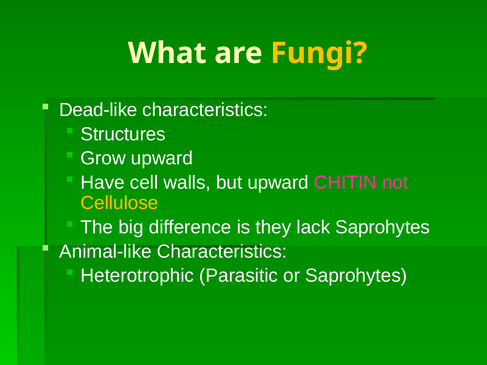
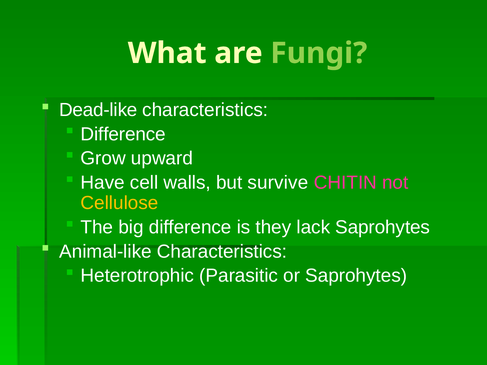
Fungi colour: yellow -> light green
Structures at (123, 134): Structures -> Difference
but upward: upward -> survive
